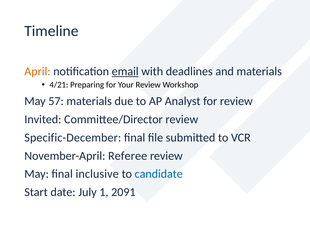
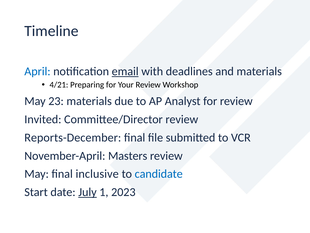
April colour: orange -> blue
57: 57 -> 23
Specific-December: Specific-December -> Reports-December
Referee: Referee -> Masters
July underline: none -> present
2091: 2091 -> 2023
